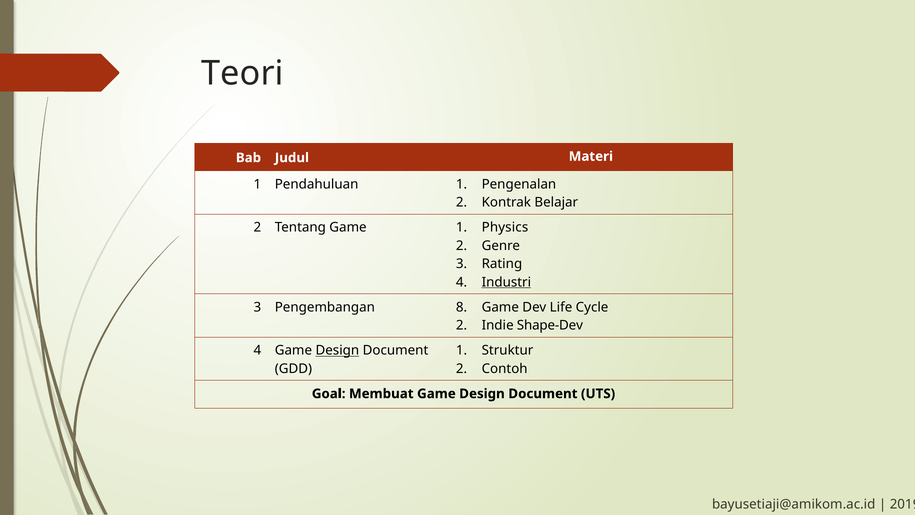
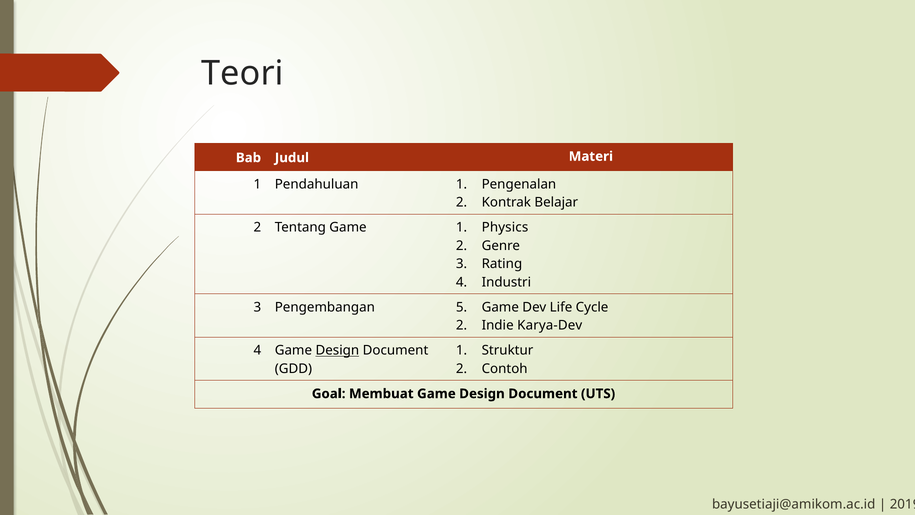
Industri underline: present -> none
8: 8 -> 5
Shape-Dev: Shape-Dev -> Karya-Dev
